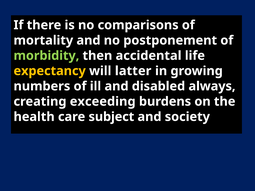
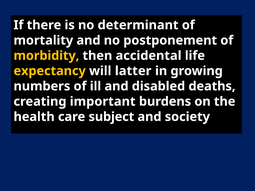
comparisons: comparisons -> determinant
morbidity colour: light green -> yellow
always: always -> deaths
exceeding: exceeding -> important
